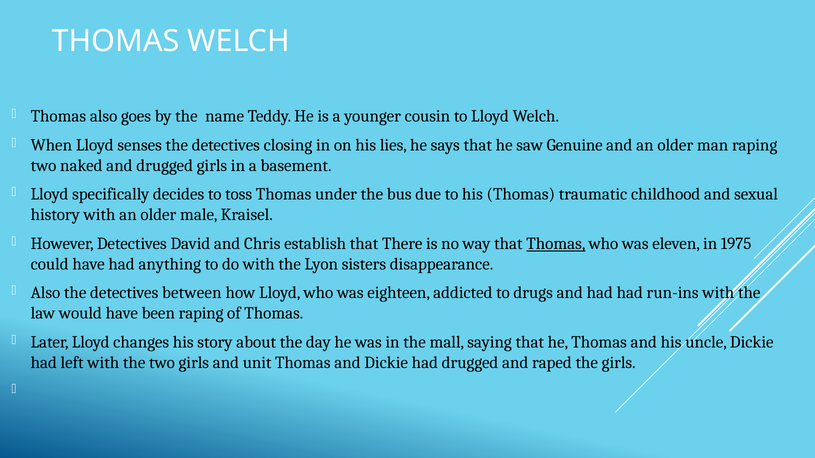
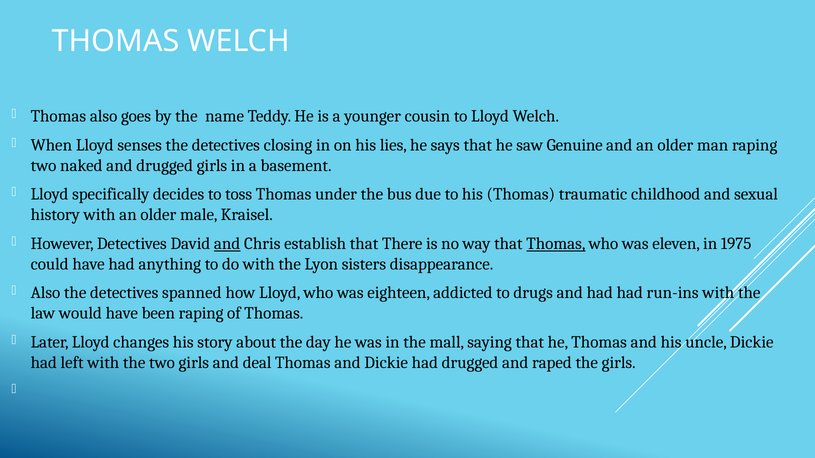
and at (227, 244) underline: none -> present
between: between -> spanned
unit: unit -> deal
